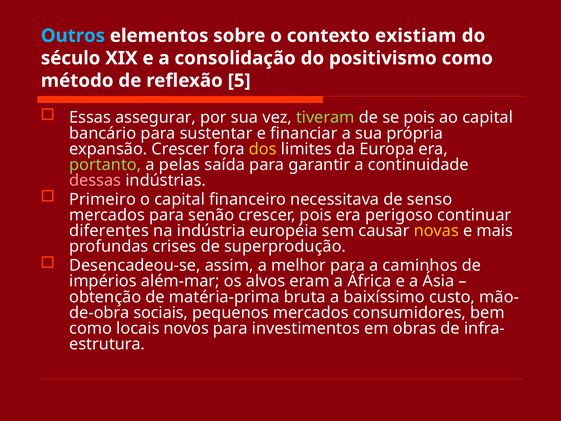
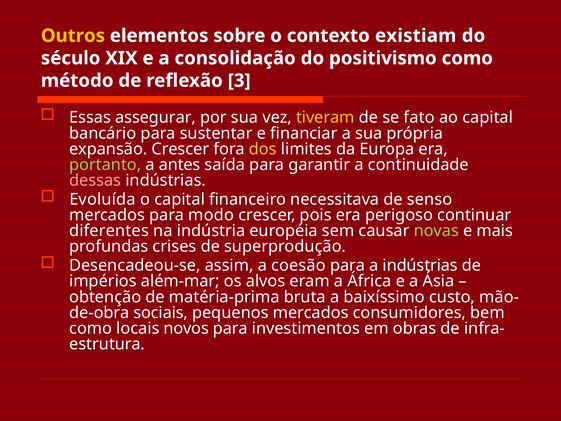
Outros colour: light blue -> yellow
5: 5 -> 3
tiveram colour: light green -> yellow
se pois: pois -> fato
pelas: pelas -> antes
Primeiro: Primeiro -> Evoluída
senão: senão -> modo
novas colour: yellow -> light green
melhor: melhor -> coesão
a caminhos: caminhos -> indústrias
